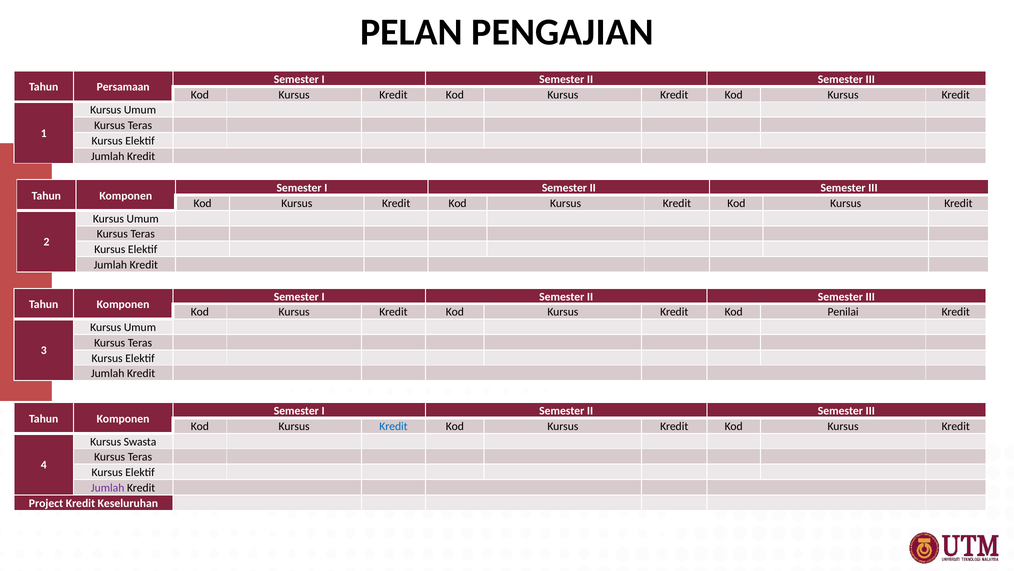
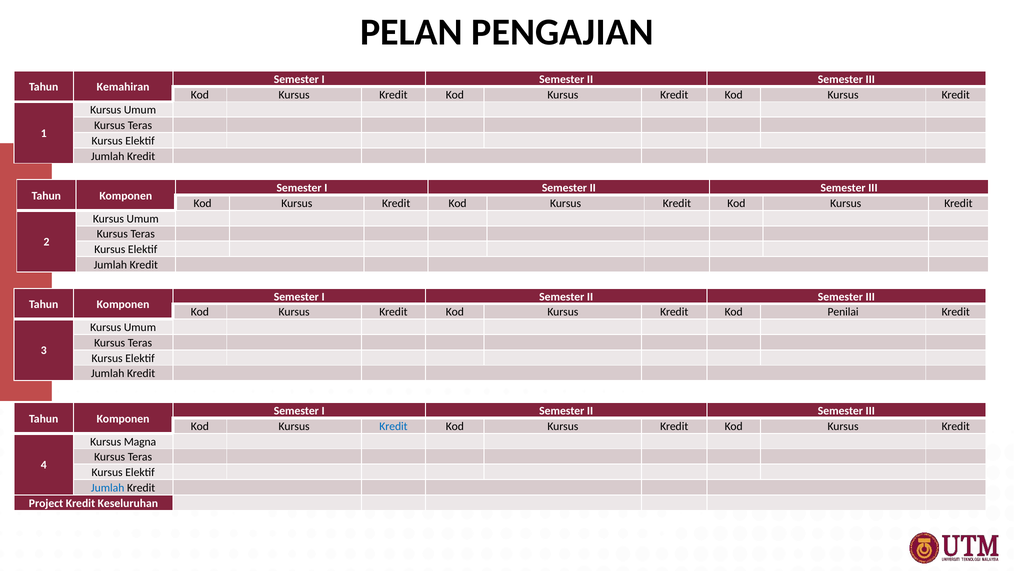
Persamaan: Persamaan -> Kemahiran
Swasta: Swasta -> Magna
Jumlah at (108, 487) colour: purple -> blue
